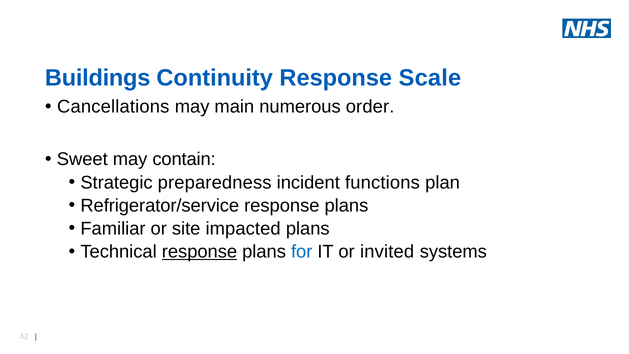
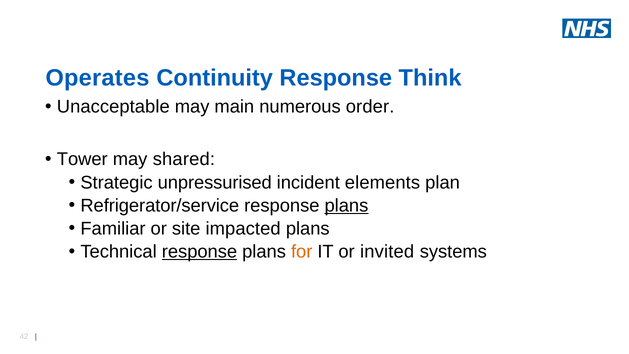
Buildings: Buildings -> Operates
Scale: Scale -> Think
Cancellations: Cancellations -> Unacceptable
Sweet: Sweet -> Tower
contain: contain -> shared
preparedness: preparedness -> unpressurised
functions: functions -> elements
plans at (346, 205) underline: none -> present
for colour: blue -> orange
